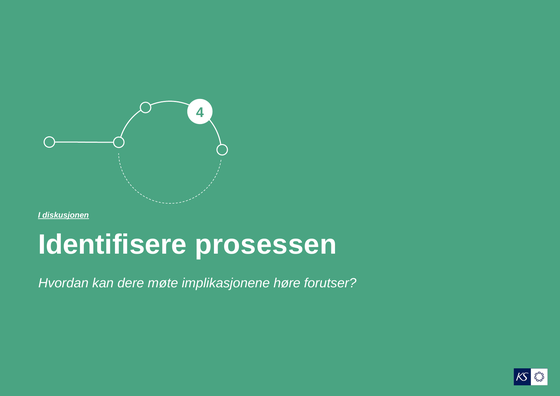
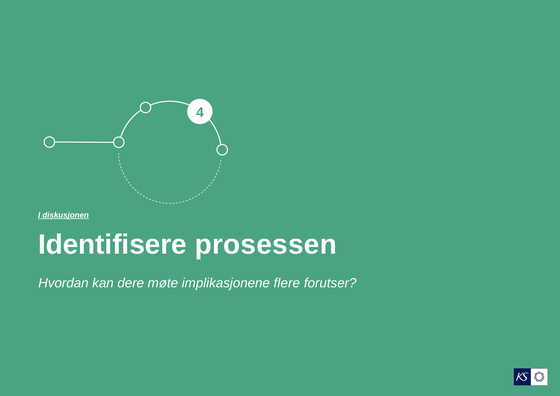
høre: høre -> flere
